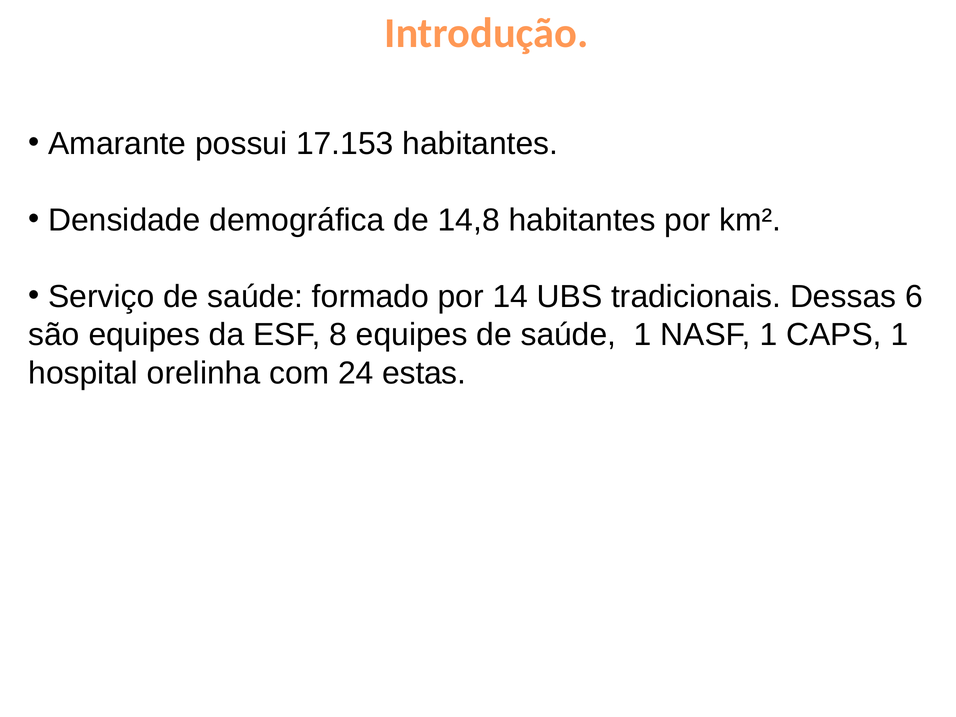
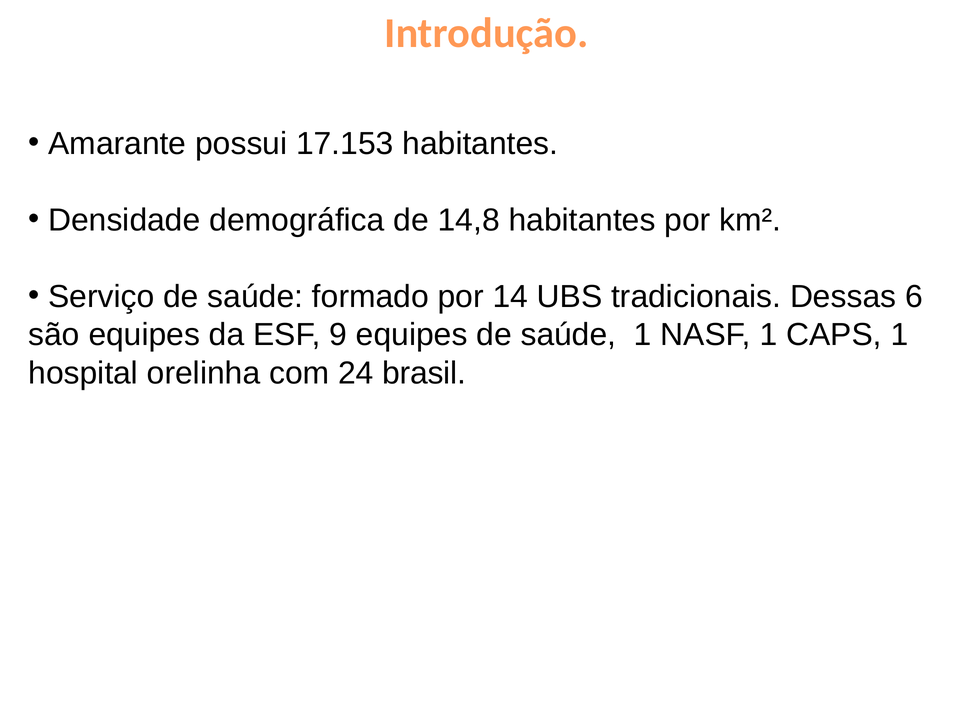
8: 8 -> 9
estas: estas -> brasil
